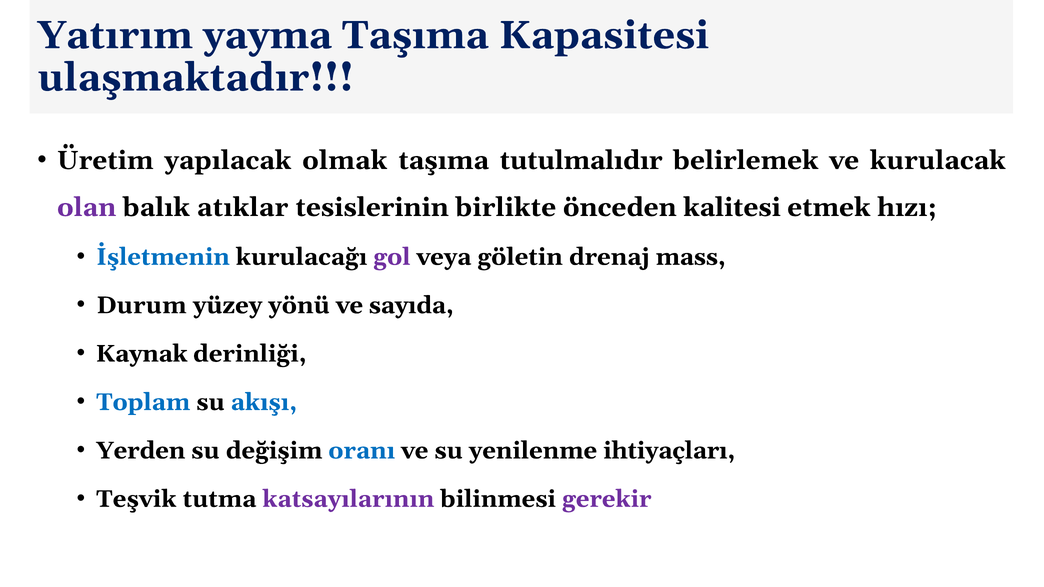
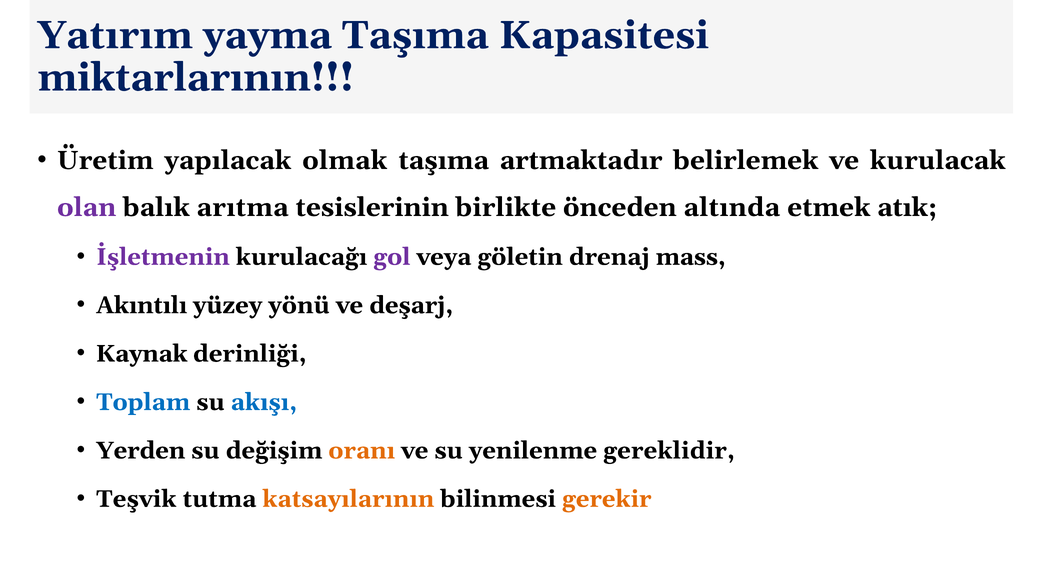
ulaşmaktadır: ulaşmaktadır -> miktarlarının
tutulmalıdır: tutulmalıdır -> artmaktadır
atıklar: atıklar -> arıtma
kalitesi: kalitesi -> altında
hızı: hızı -> atık
İşletmenin colour: blue -> purple
Durum: Durum -> Akıntılı
sayıda: sayıda -> deşarj
oranı colour: blue -> orange
ihtiyaçları: ihtiyaçları -> gereklidir
katsayılarının colour: purple -> orange
gerekir colour: purple -> orange
